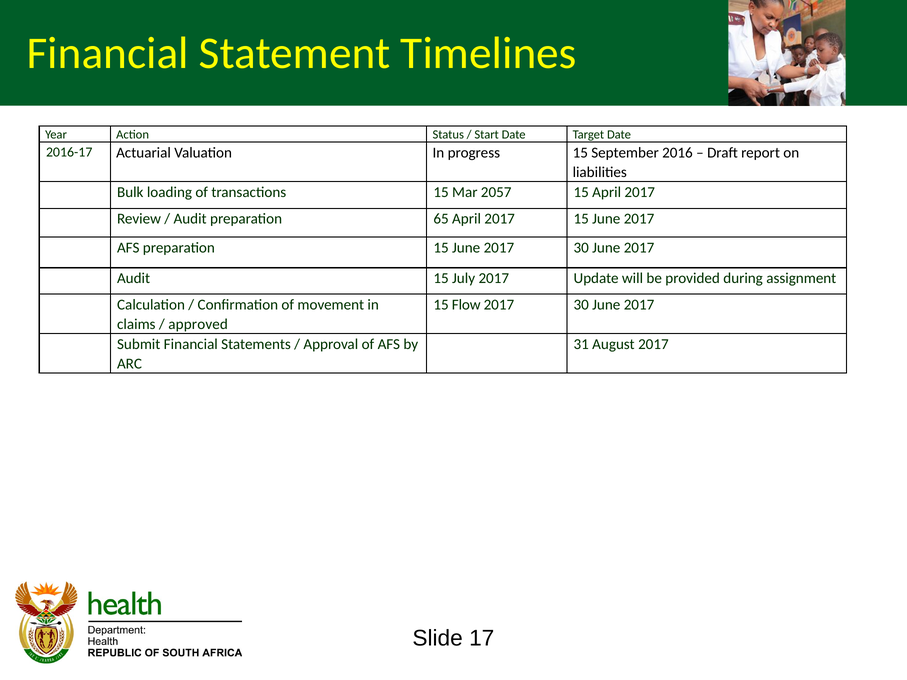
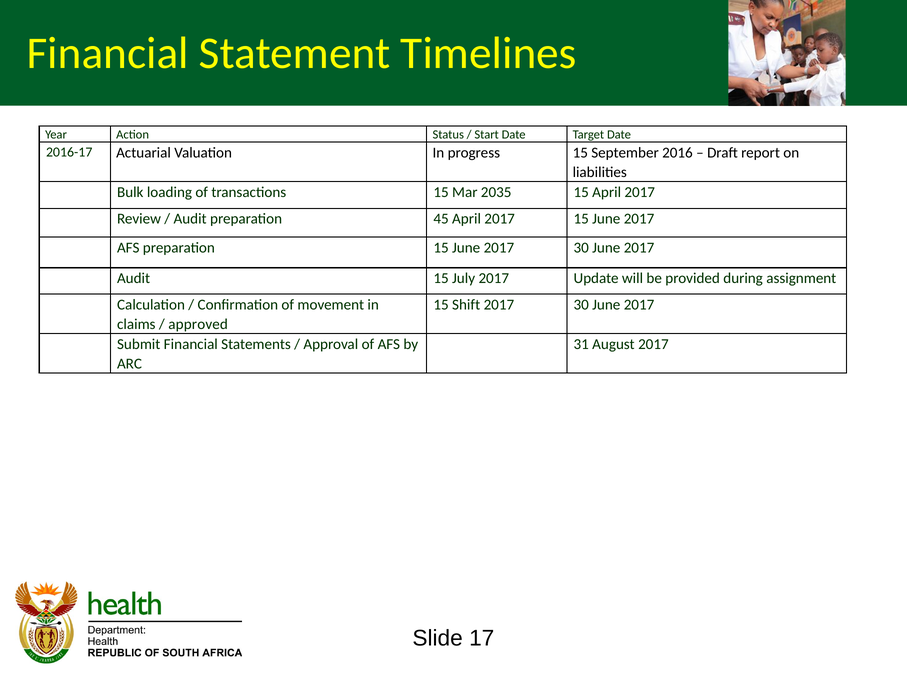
2057: 2057 -> 2035
65: 65 -> 45
Flow: Flow -> Shift
